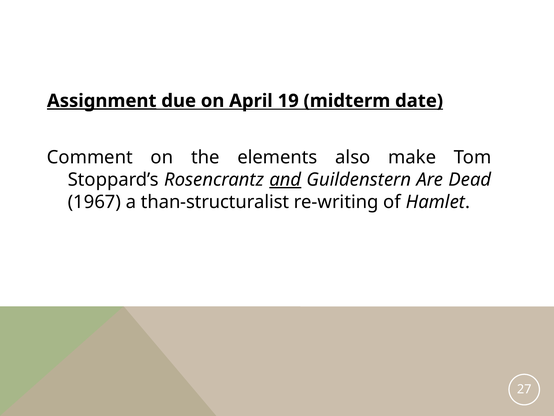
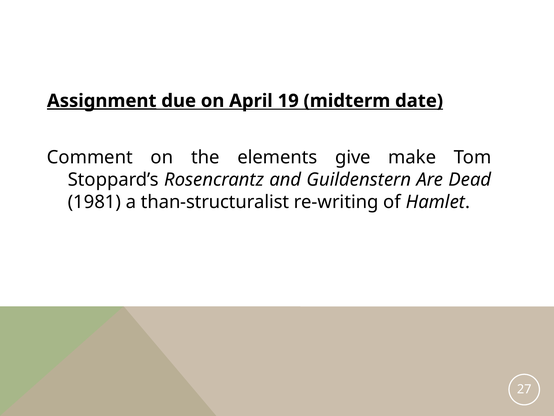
also: also -> give
and underline: present -> none
1967: 1967 -> 1981
